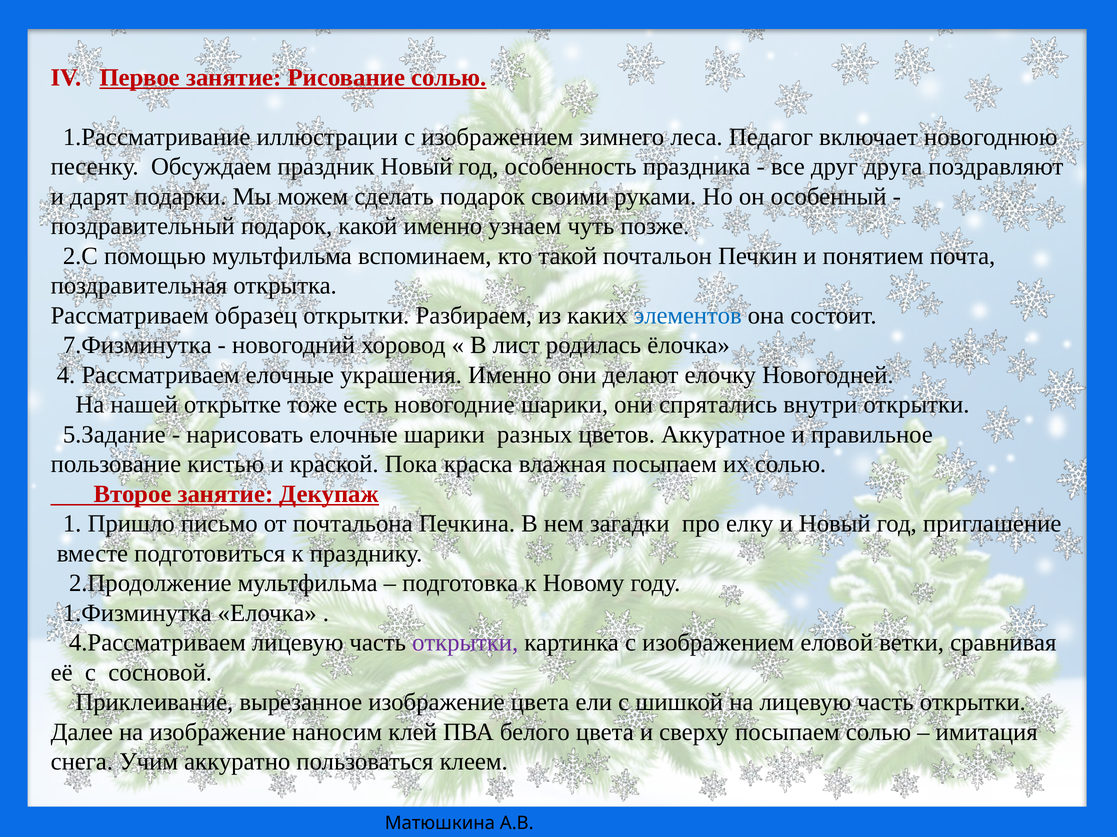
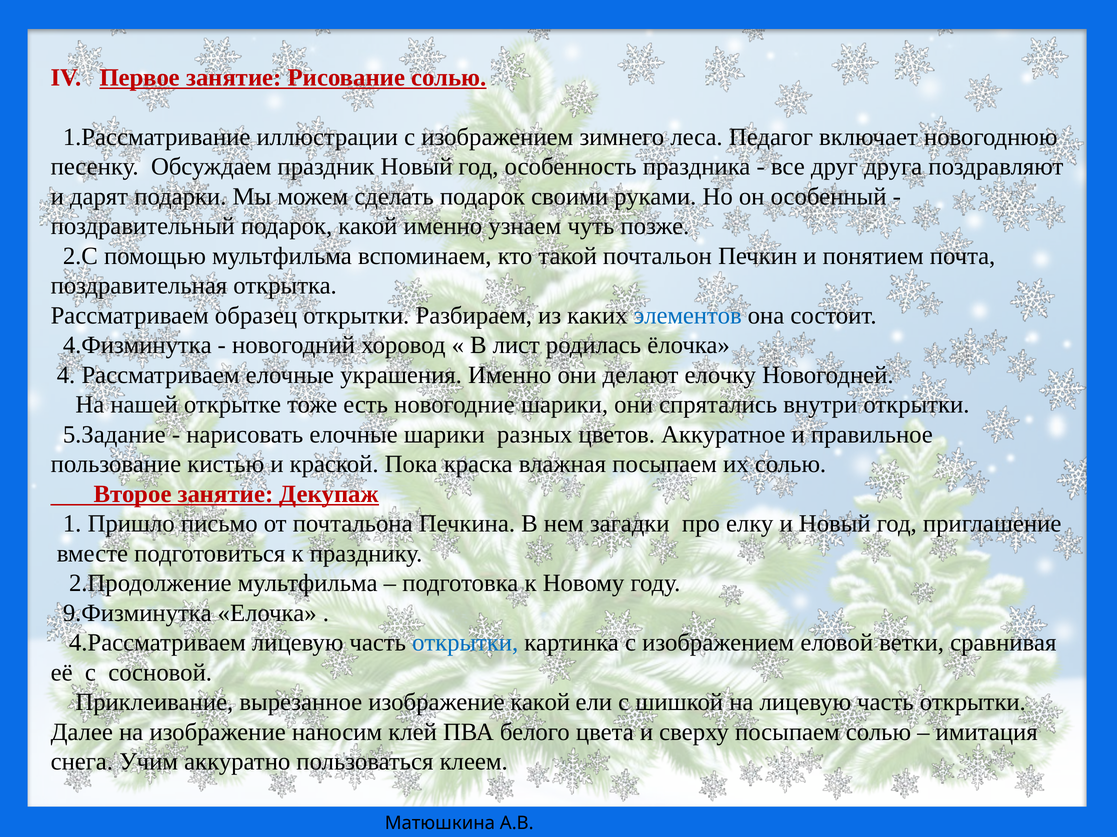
7.Физминутка: 7.Физминутка -> 4.Физминутка
1.Физминутка: 1.Физминутка -> 9.Физминутка
открытки at (465, 643) colour: purple -> blue
изображение цвета: цвета -> какой
